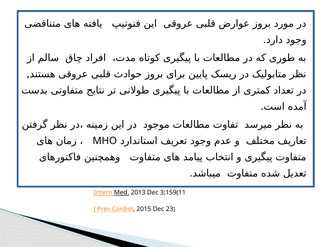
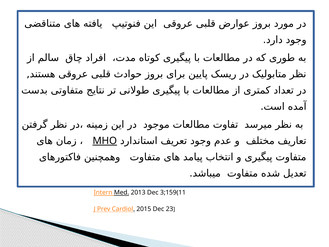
MHO underline: none -> present
